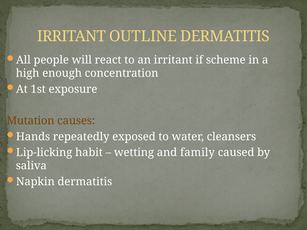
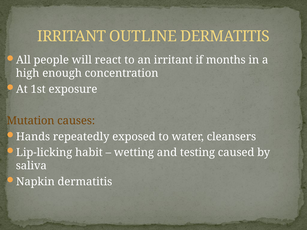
scheme: scheme -> months
family: family -> testing
